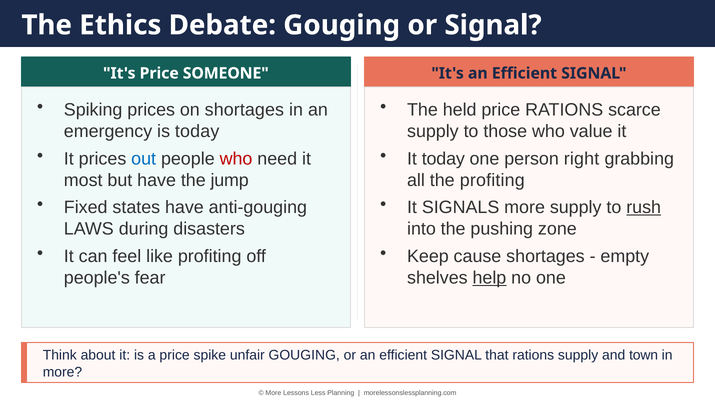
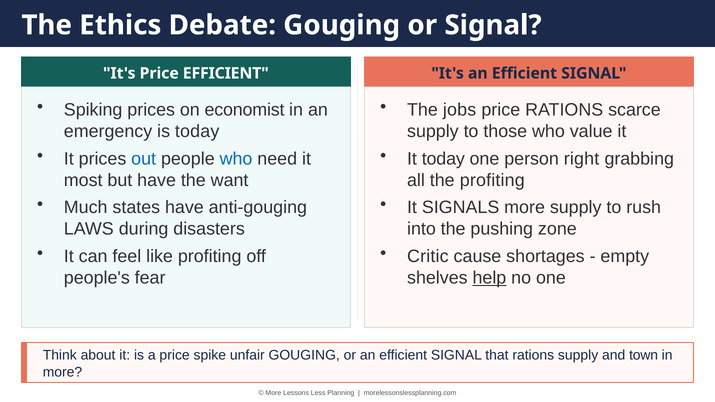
Price SOMEONE: SOMEONE -> EFFICIENT
on shortages: shortages -> economist
held: held -> jobs
who at (236, 159) colour: red -> blue
jump: jump -> want
Fixed: Fixed -> Much
rush underline: present -> none
Keep: Keep -> Critic
